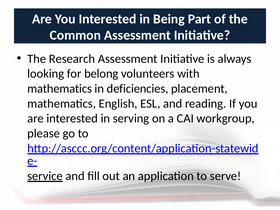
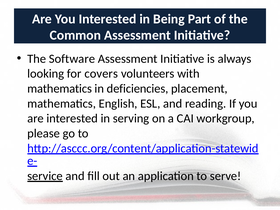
Research: Research -> Software
belong: belong -> covers
